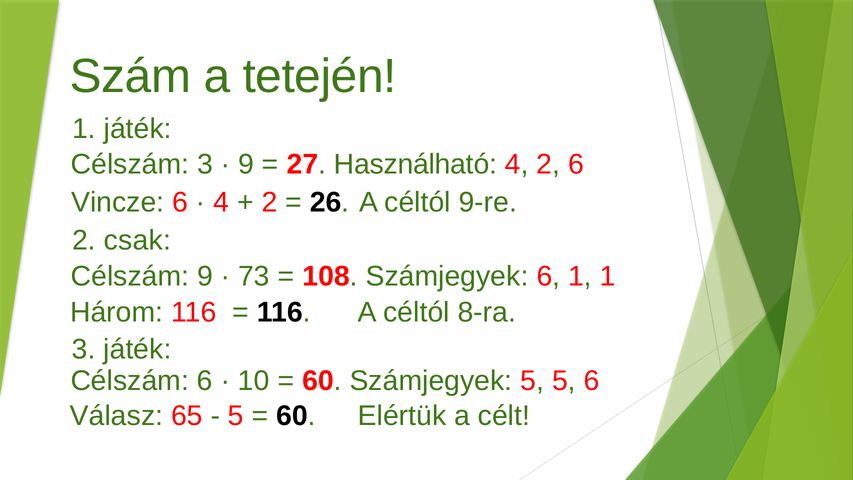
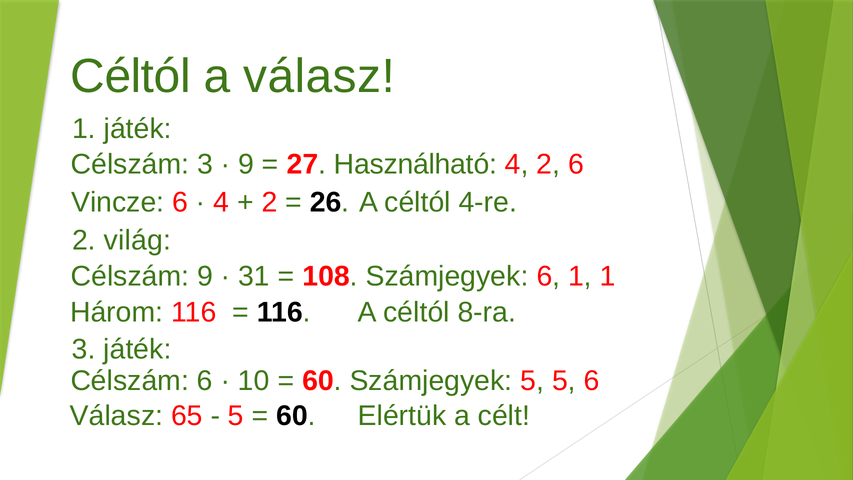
Szám at (131, 76): Szám -> Céltól
a tetején: tetején -> válasz
9-re: 9-re -> 4-re
csak: csak -> világ
73: 73 -> 31
